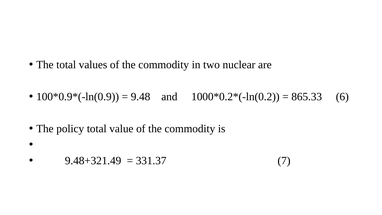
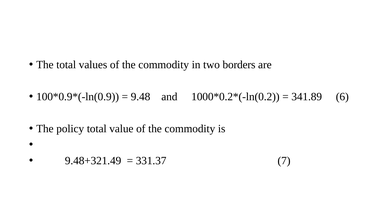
nuclear: nuclear -> borders
865.33: 865.33 -> 341.89
